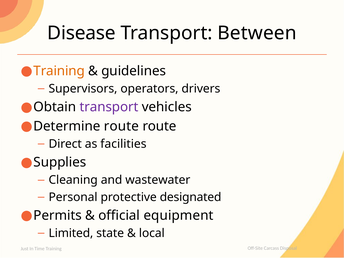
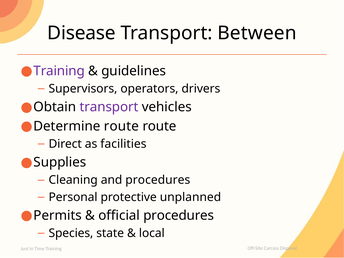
Training at (59, 71) colour: orange -> purple
and wastewater: wastewater -> procedures
designated: designated -> unplanned
official equipment: equipment -> procedures
Limited: Limited -> Species
